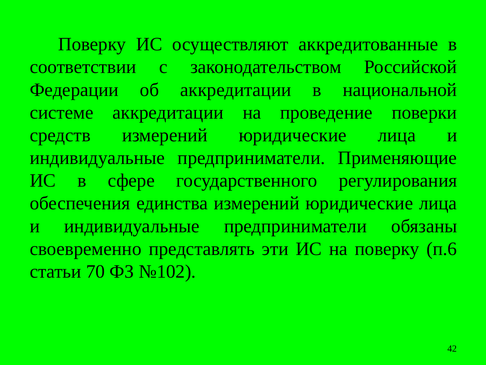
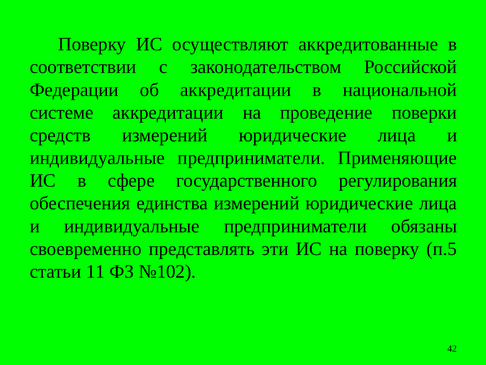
п.6: п.6 -> п.5
70: 70 -> 11
